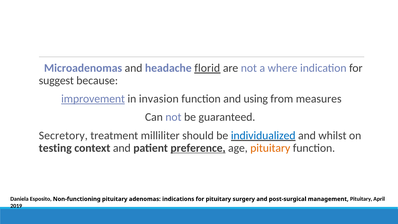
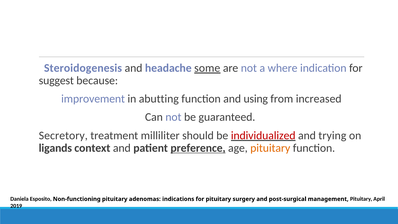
Microadenomas: Microadenomas -> Steroidogenesis
florid: florid -> some
improvement underline: present -> none
invasion: invasion -> abutting
measures: measures -> increased
individualized colour: blue -> red
whilst: whilst -> trying
testing: testing -> ligands
